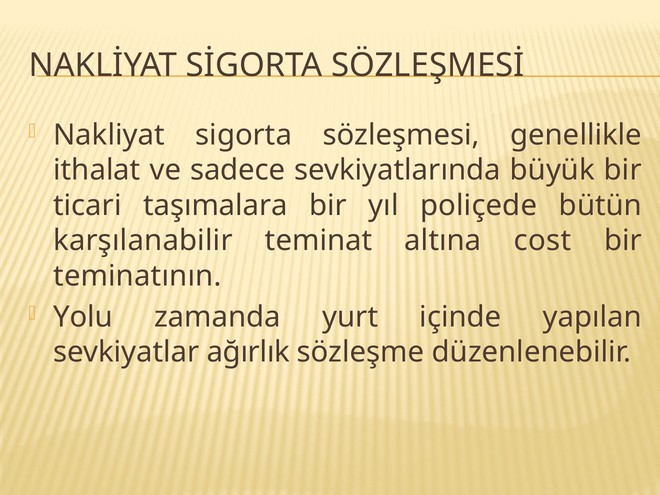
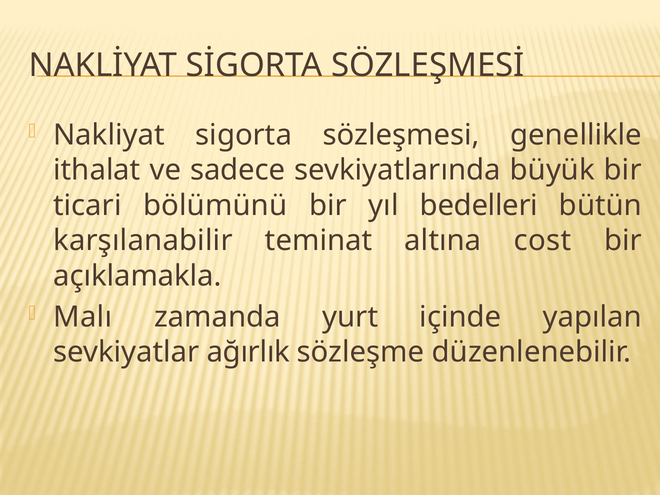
taşımalara: taşımalara -> bölümünü
poliçede: poliçede -> bedelleri
teminatının: teminatının -> açıklamakla
Yolu: Yolu -> Malı
